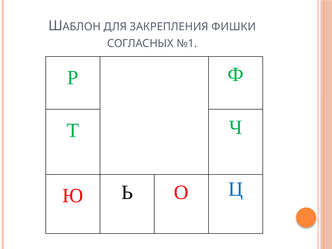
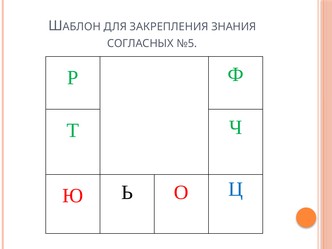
ФИШКИ: ФИШКИ -> ЗНАНИЯ
№1: №1 -> №5
